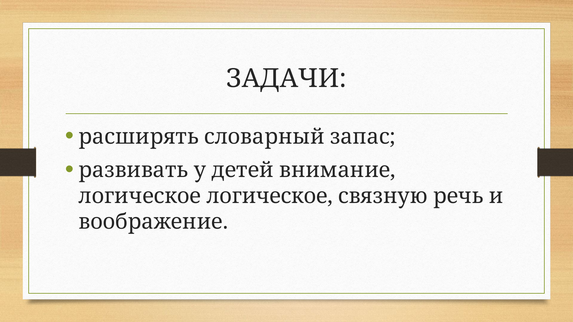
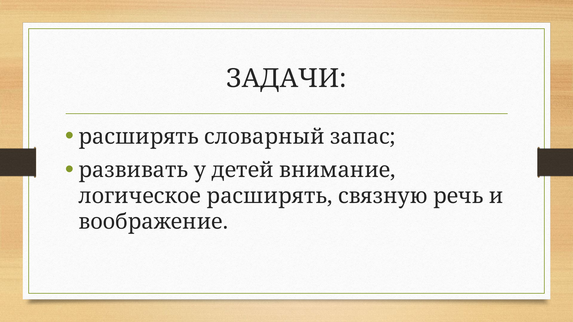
логическое логическое: логическое -> расширять
